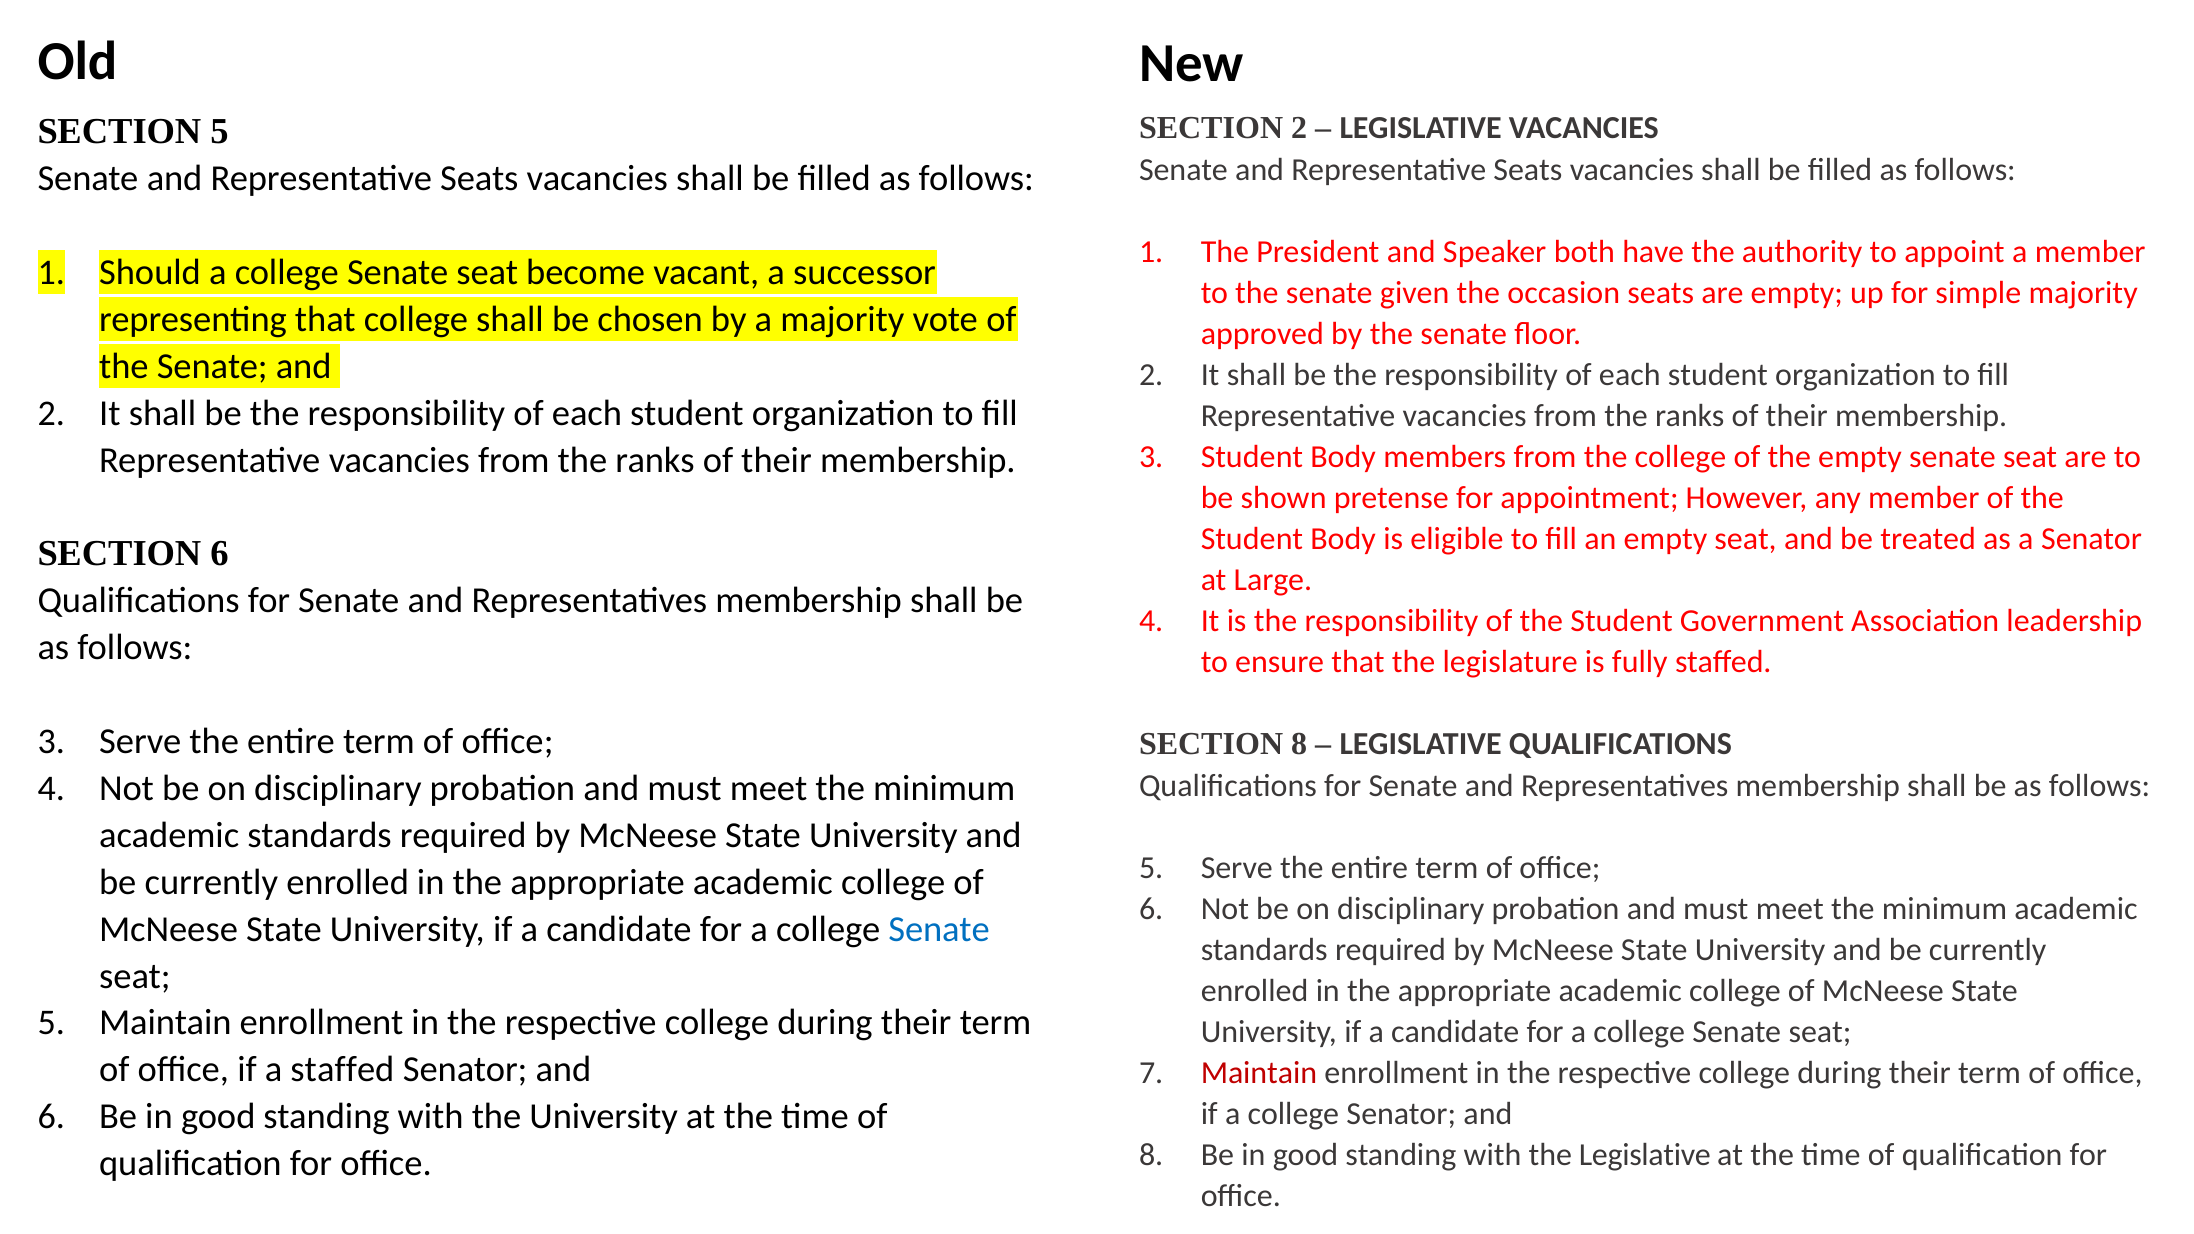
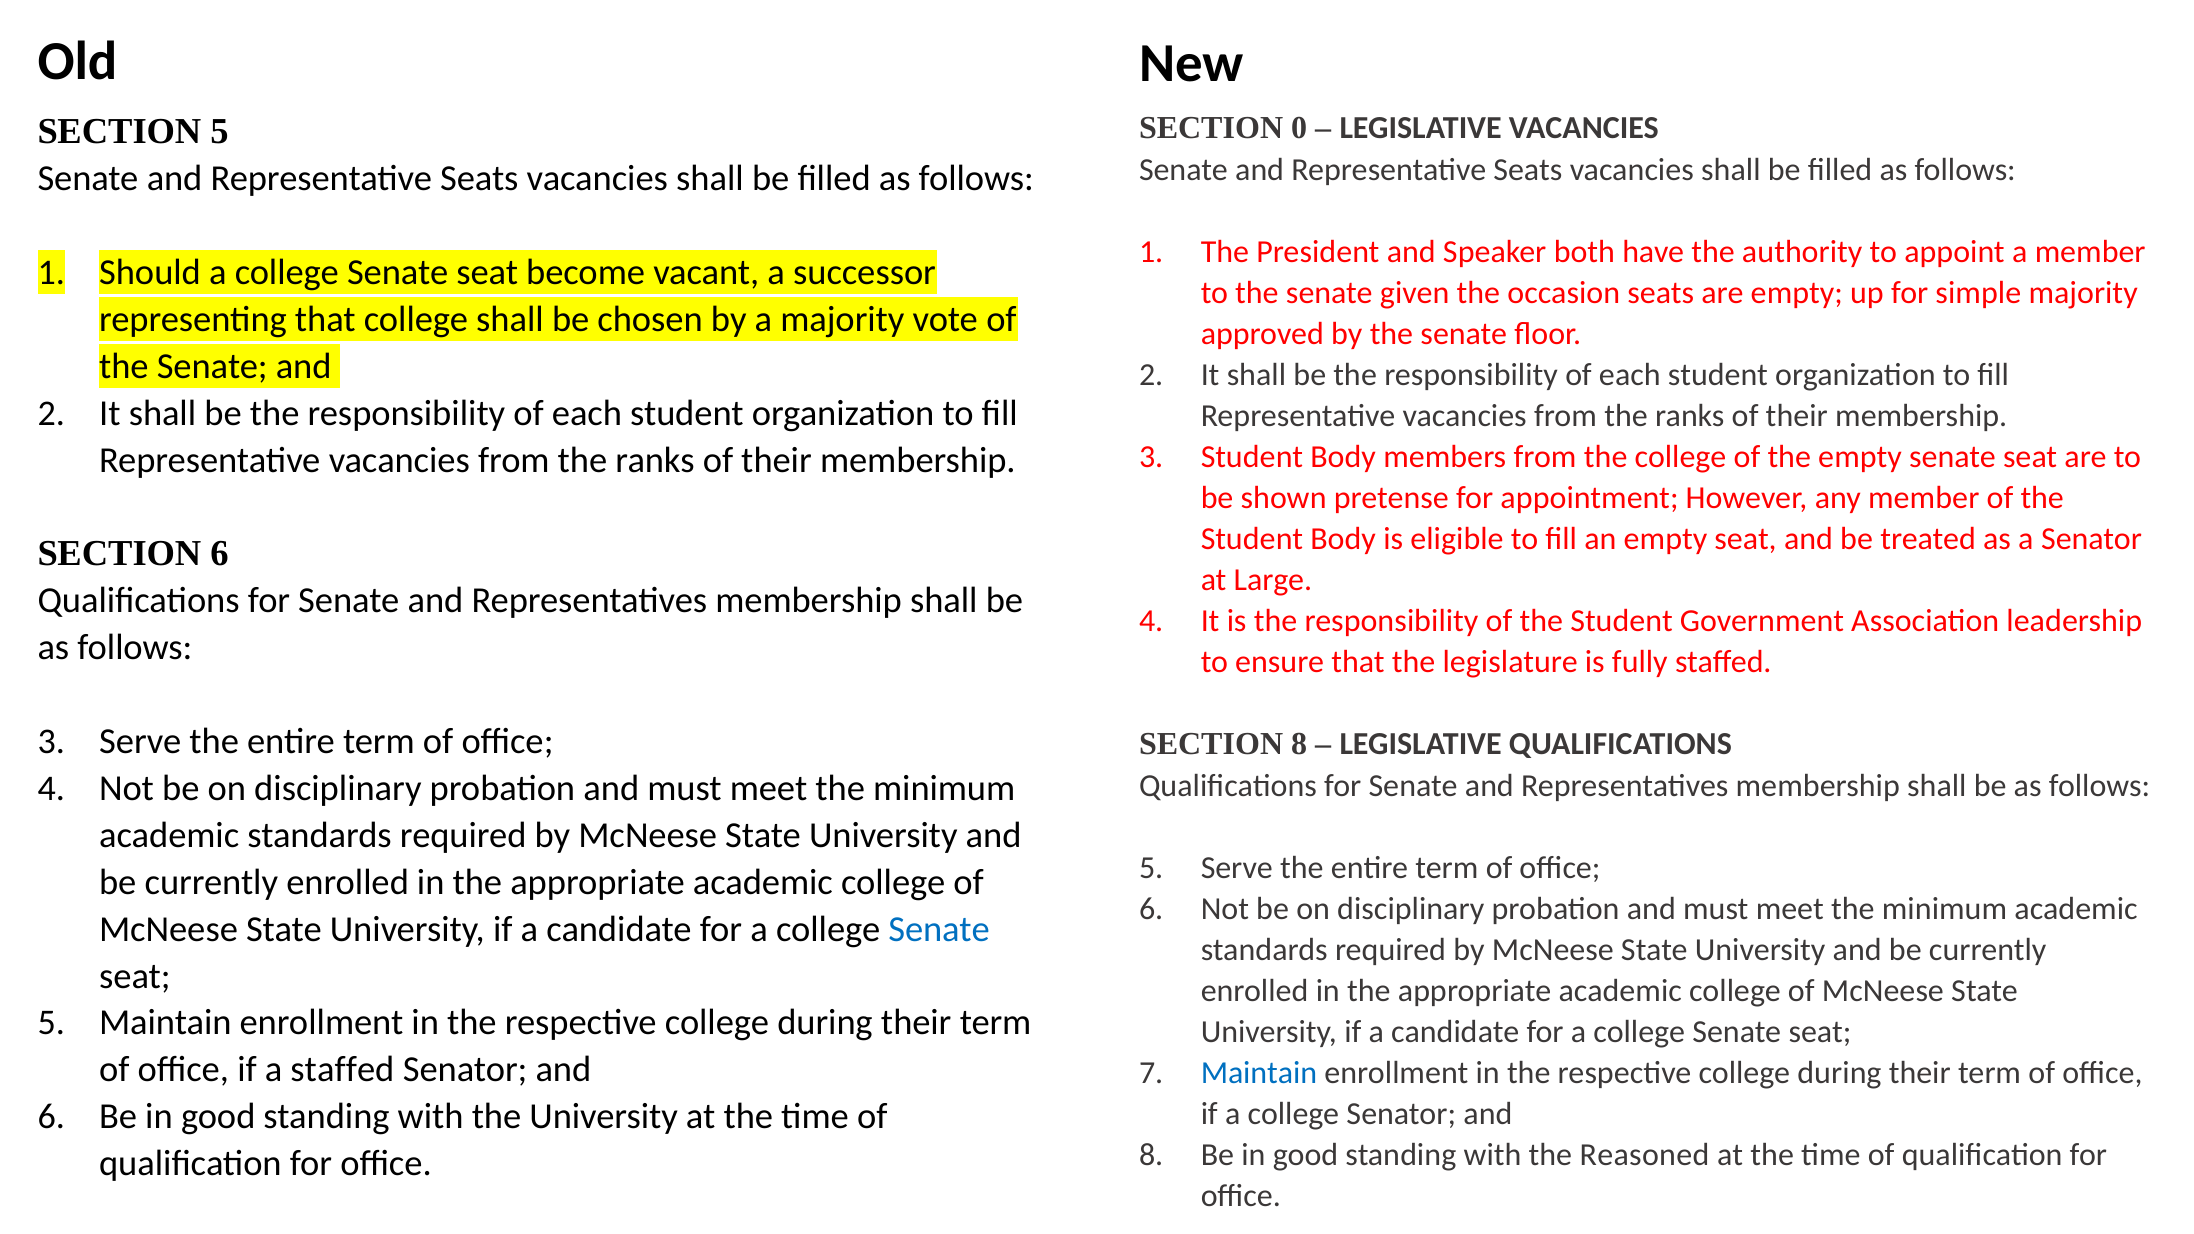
SECTION 2: 2 -> 0
Maintain at (1259, 1073) colour: red -> blue
the Legislative: Legislative -> Reasoned
